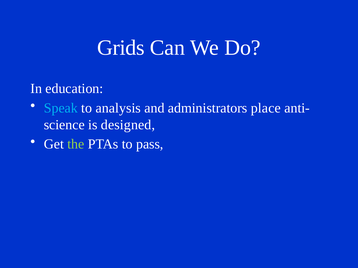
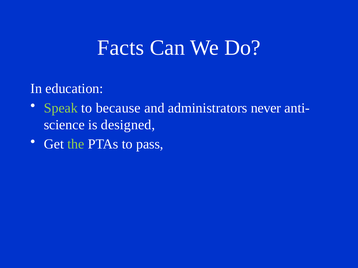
Grids: Grids -> Facts
Speak colour: light blue -> light green
analysis: analysis -> because
place: place -> never
